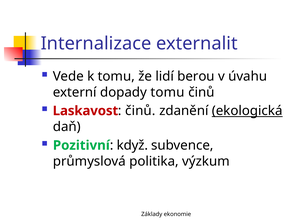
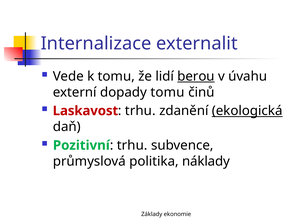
berou underline: none -> present
činů at (140, 111): činů -> trhu
když at (132, 146): když -> trhu
výzkum: výzkum -> náklady
